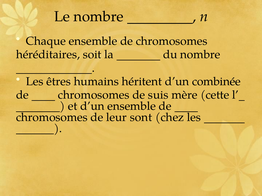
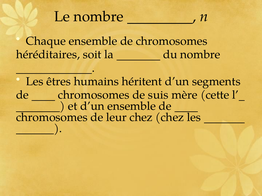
combinée: combinée -> segments
leur sont: sont -> chez
